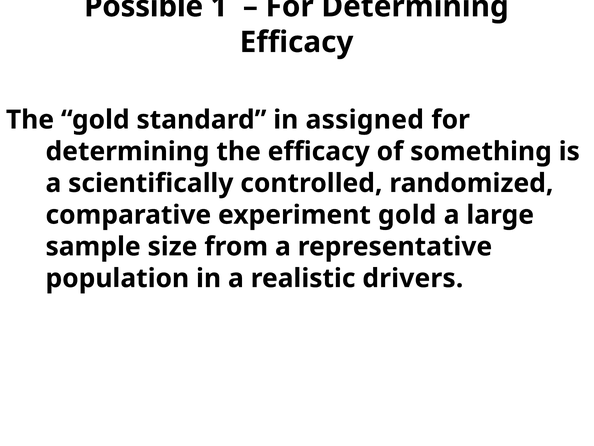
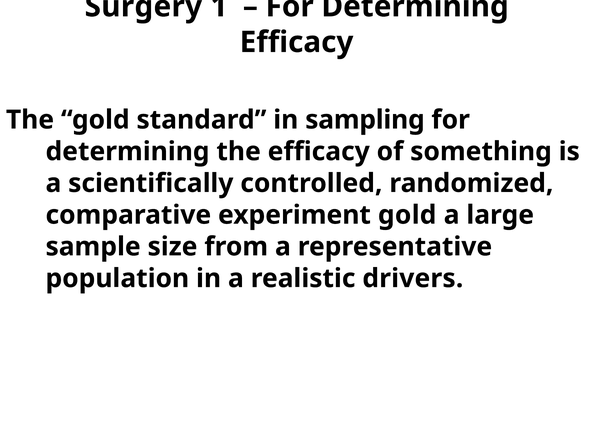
Possible: Possible -> Surgery
assigned: assigned -> sampling
